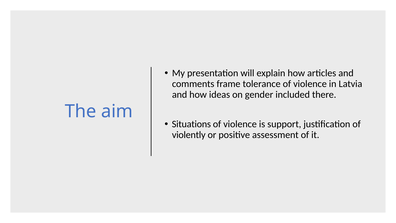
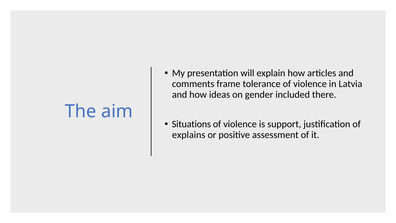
violently: violently -> explains
